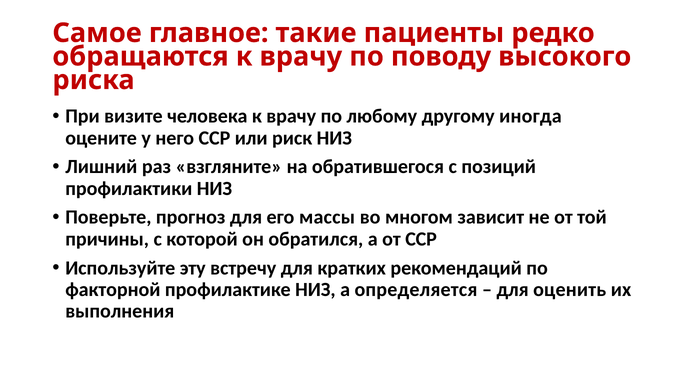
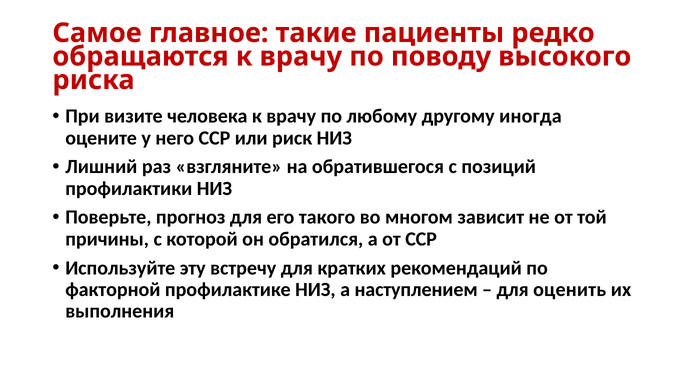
массы: массы -> такого
определяется: определяется -> наступлением
